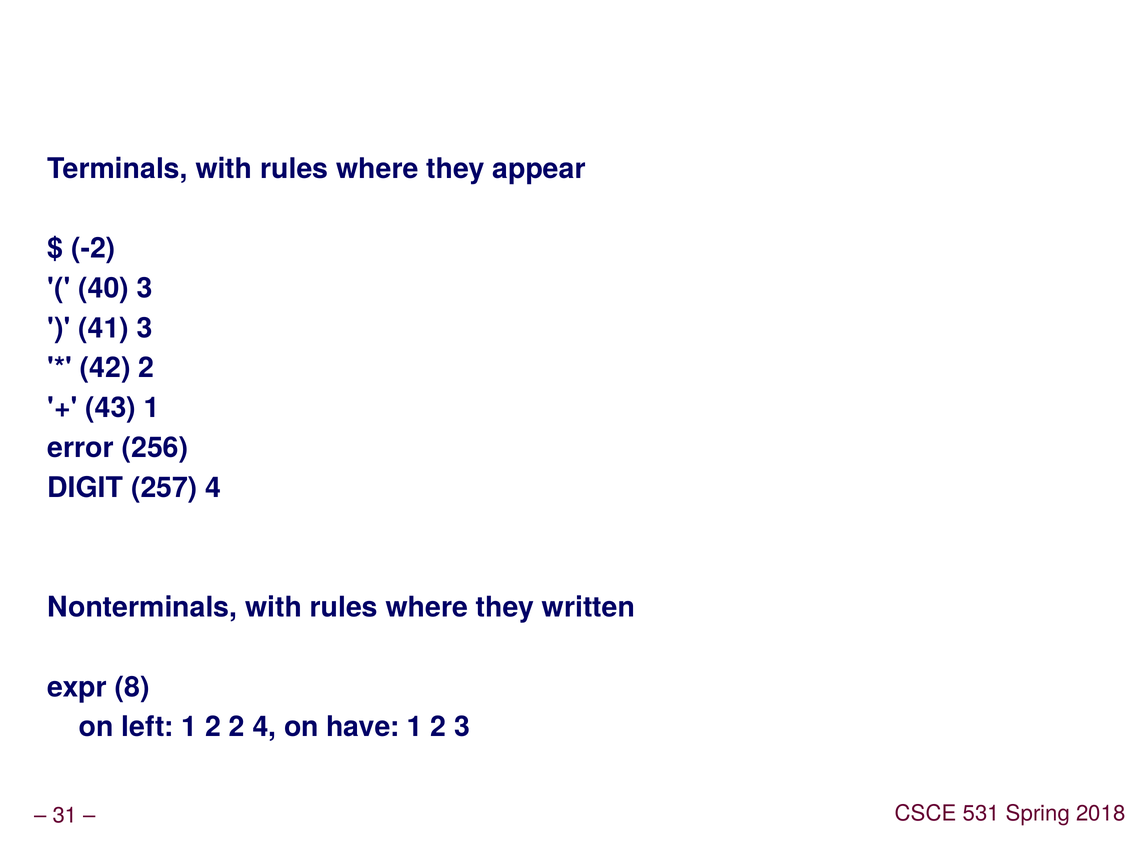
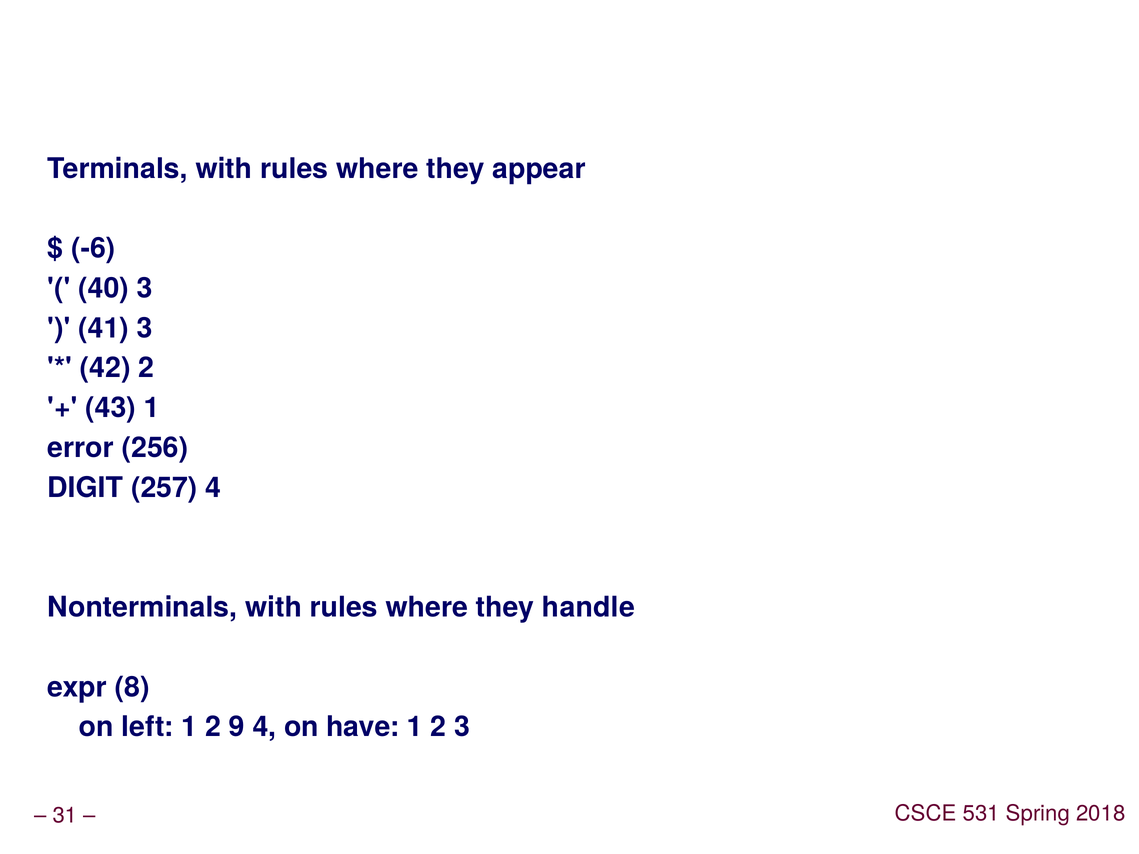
-2: -2 -> -6
written: written -> handle
2 2: 2 -> 9
